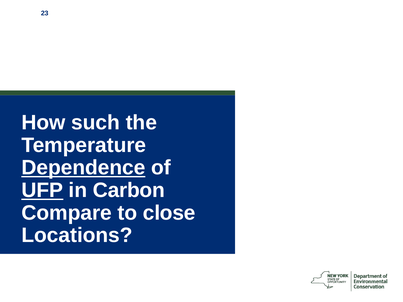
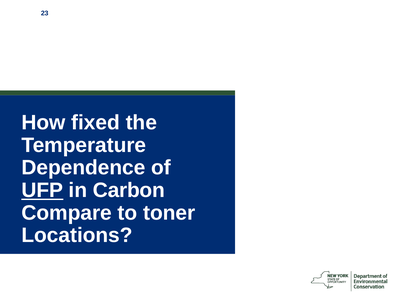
such: such -> fixed
Dependence underline: present -> none
close: close -> toner
